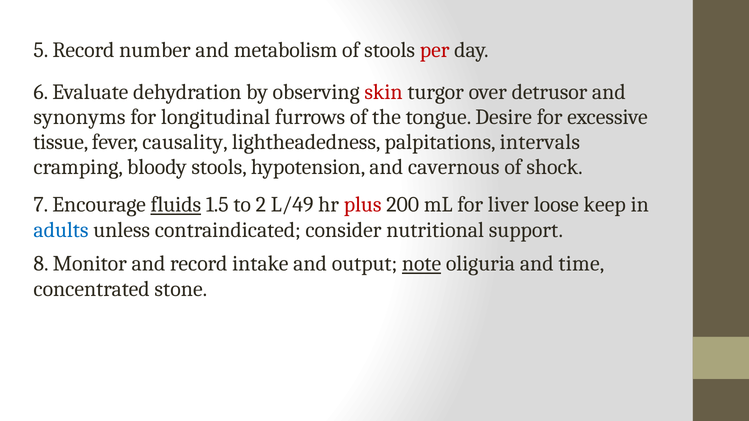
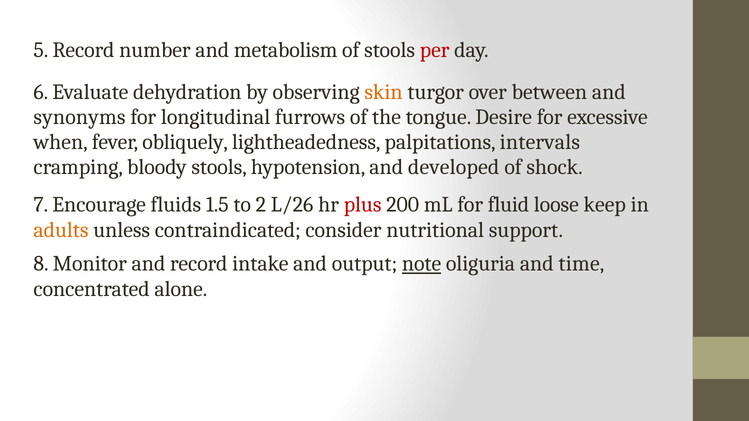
skin colour: red -> orange
detrusor: detrusor -> between
tissue: tissue -> when
causality: causality -> obliquely
cavernous: cavernous -> developed
fluids underline: present -> none
L/49: L/49 -> L/26
liver: liver -> fluid
adults colour: blue -> orange
stone: stone -> alone
